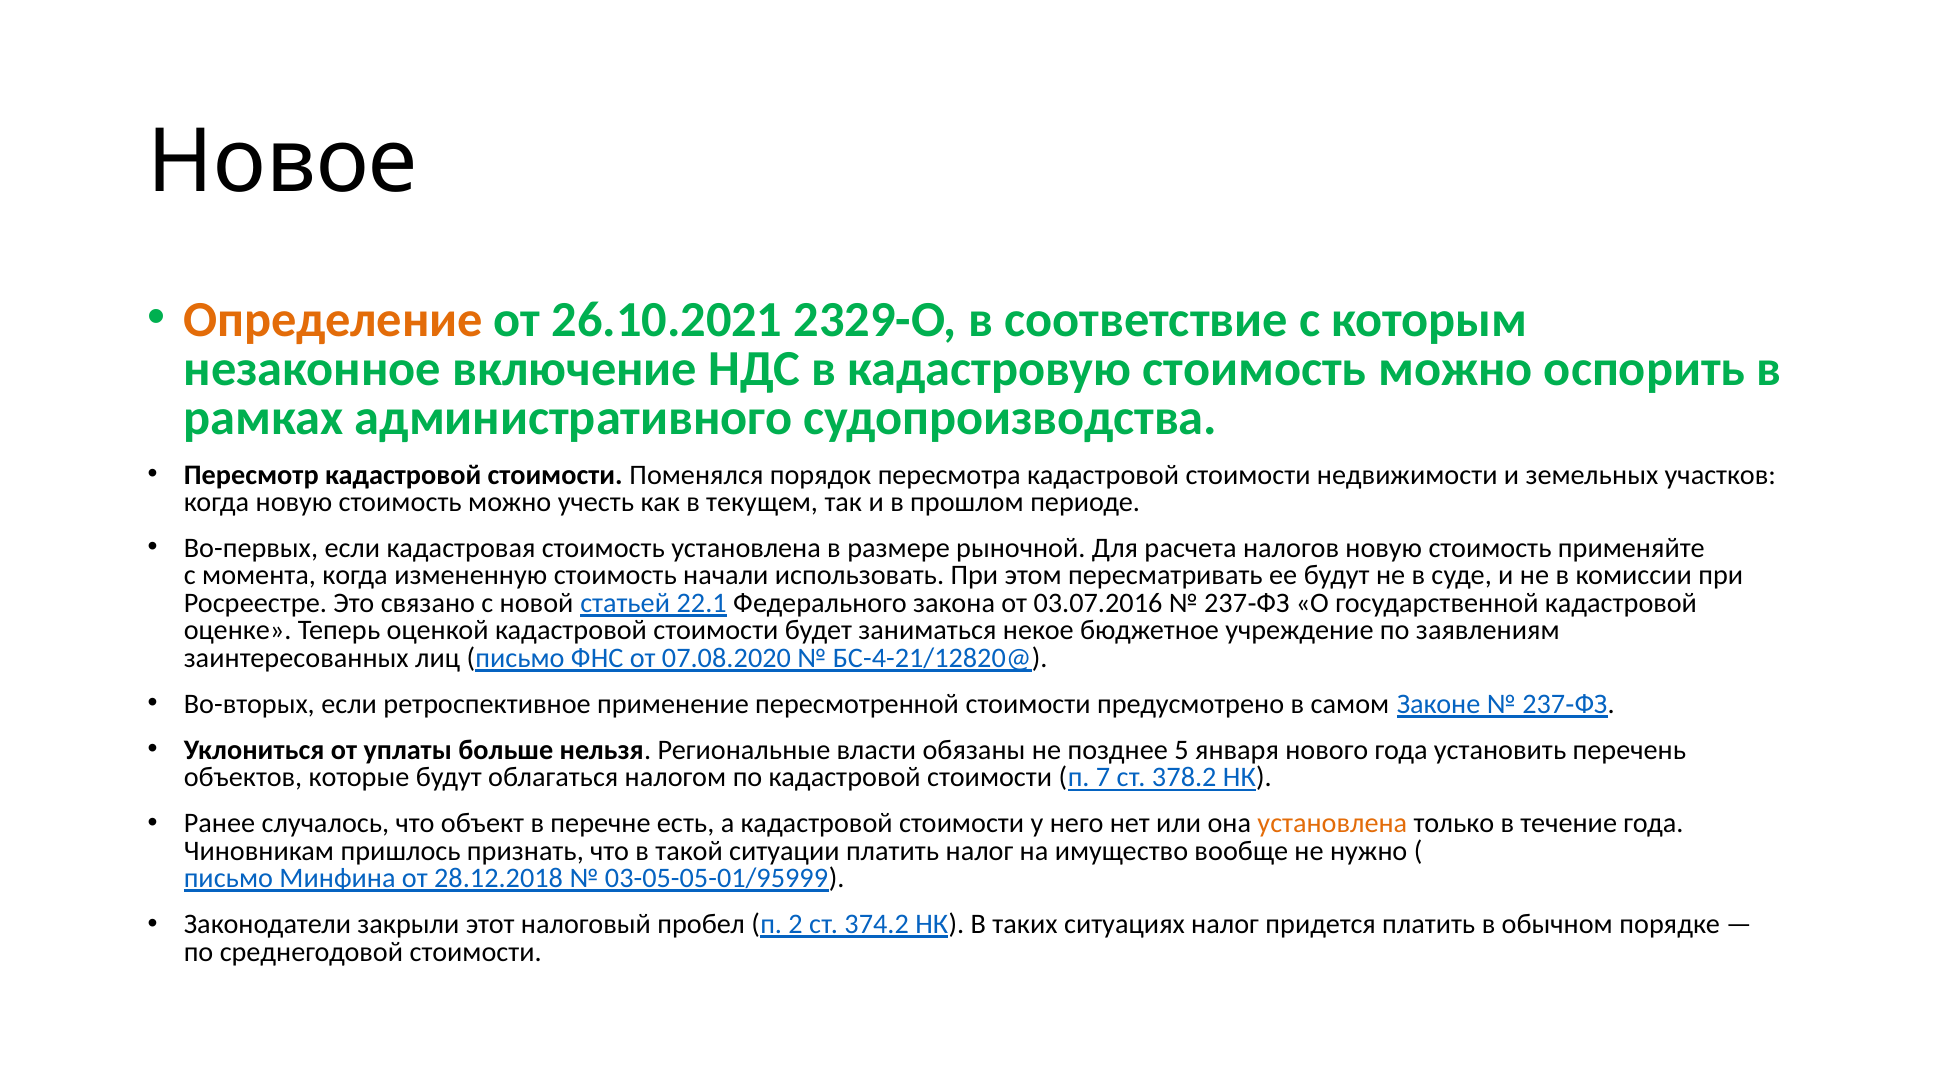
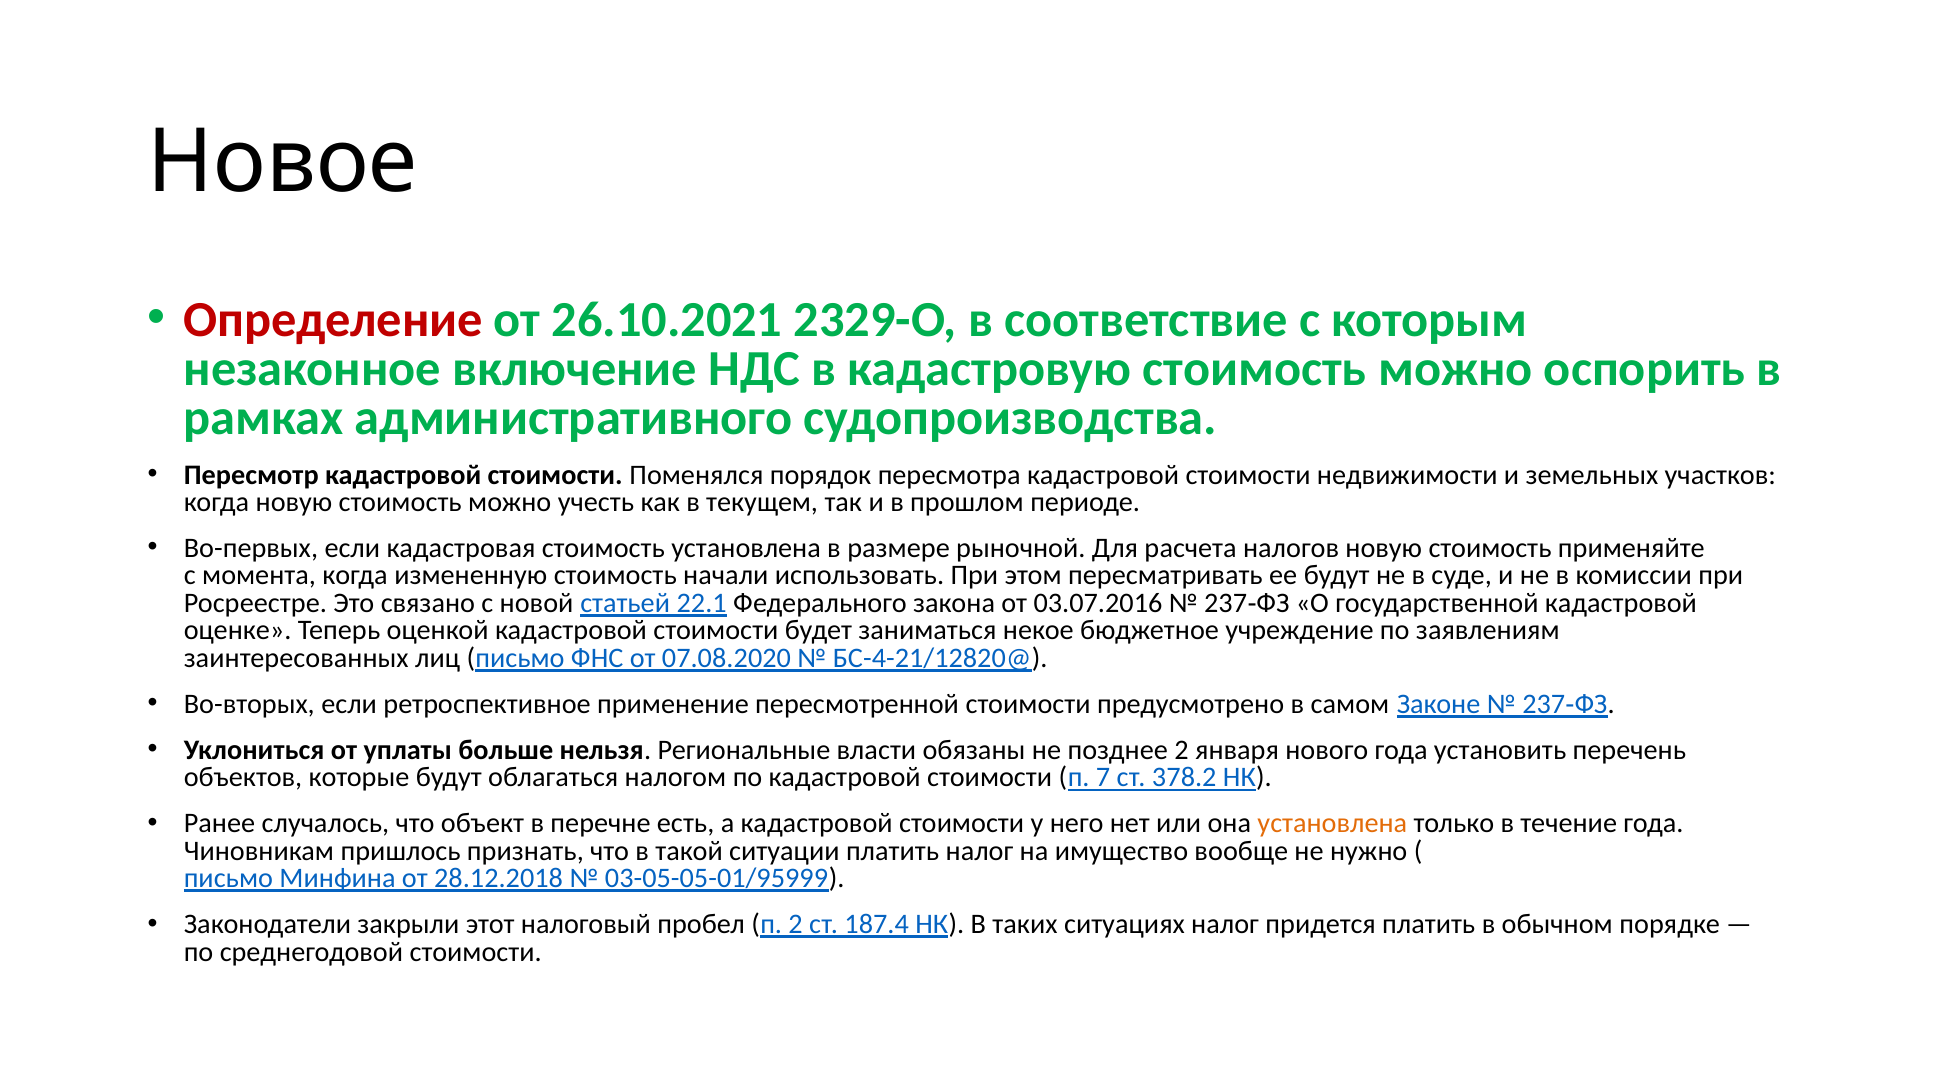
Определение colour: orange -> red
позднее 5: 5 -> 2
374.2: 374.2 -> 187.4
